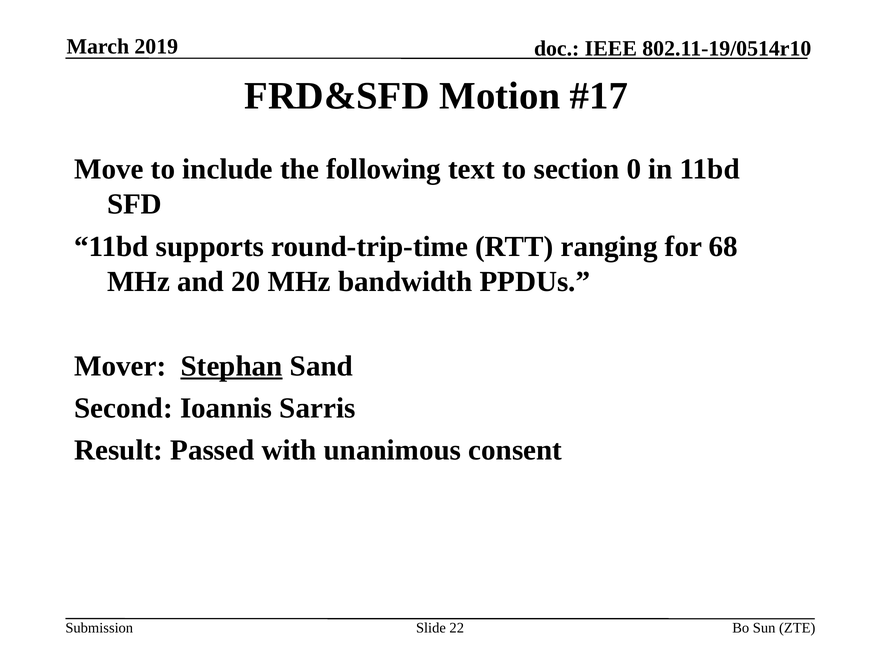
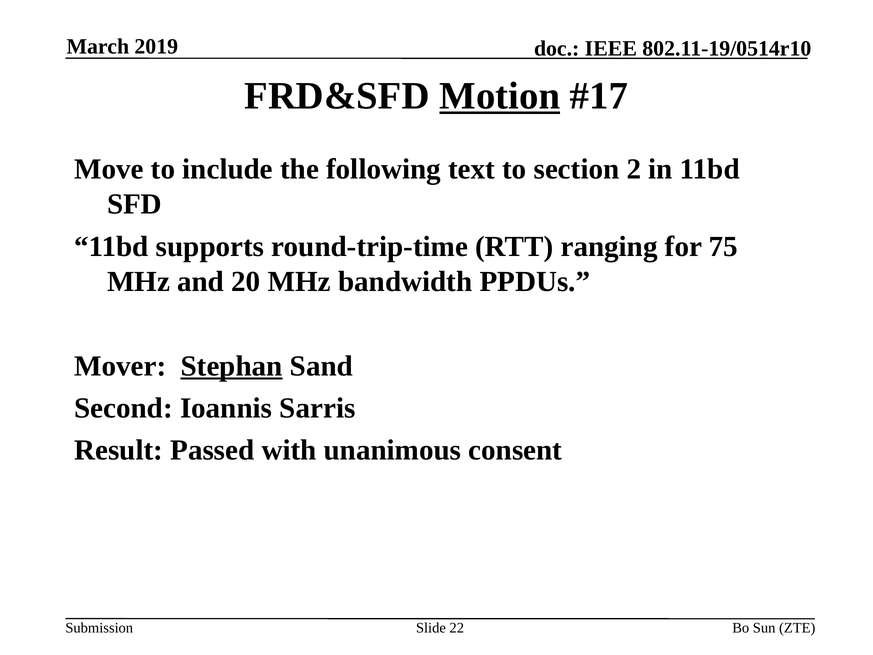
Motion underline: none -> present
0: 0 -> 2
68: 68 -> 75
